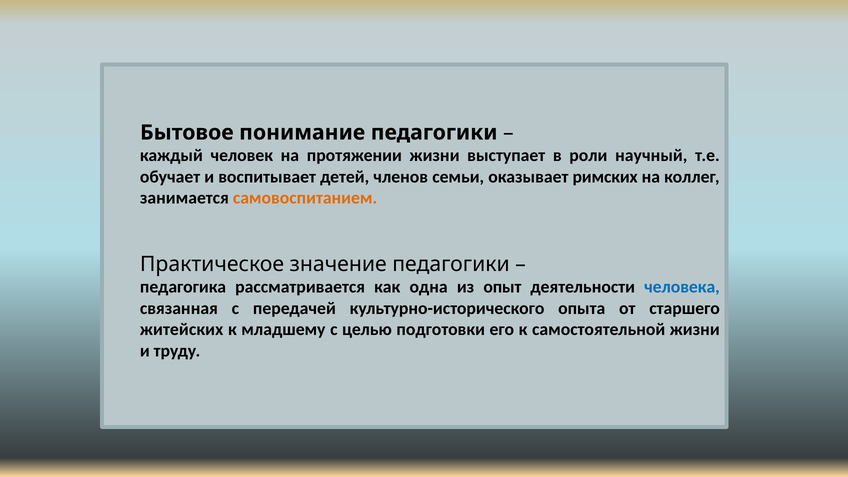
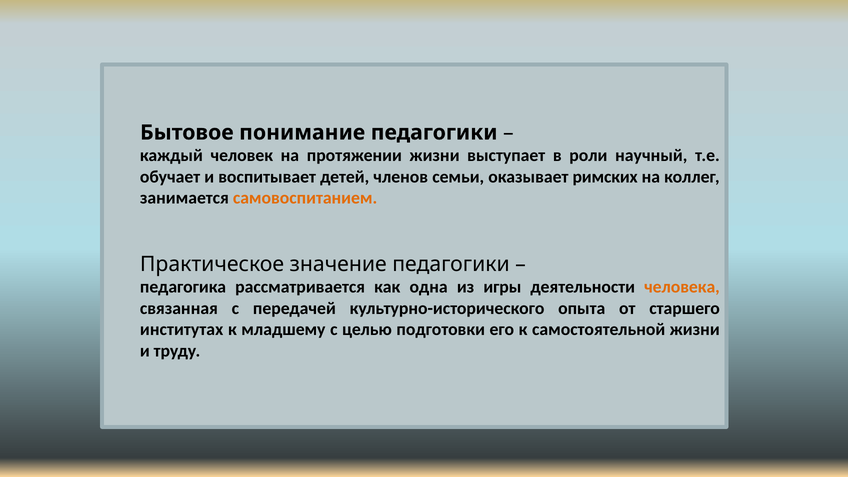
опыт: опыт -> игры
человека colour: blue -> orange
житейских: житейских -> институтах
